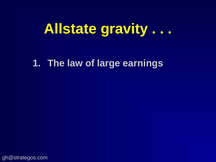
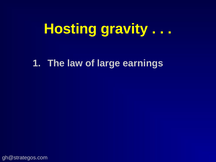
Allstate: Allstate -> Hosting
